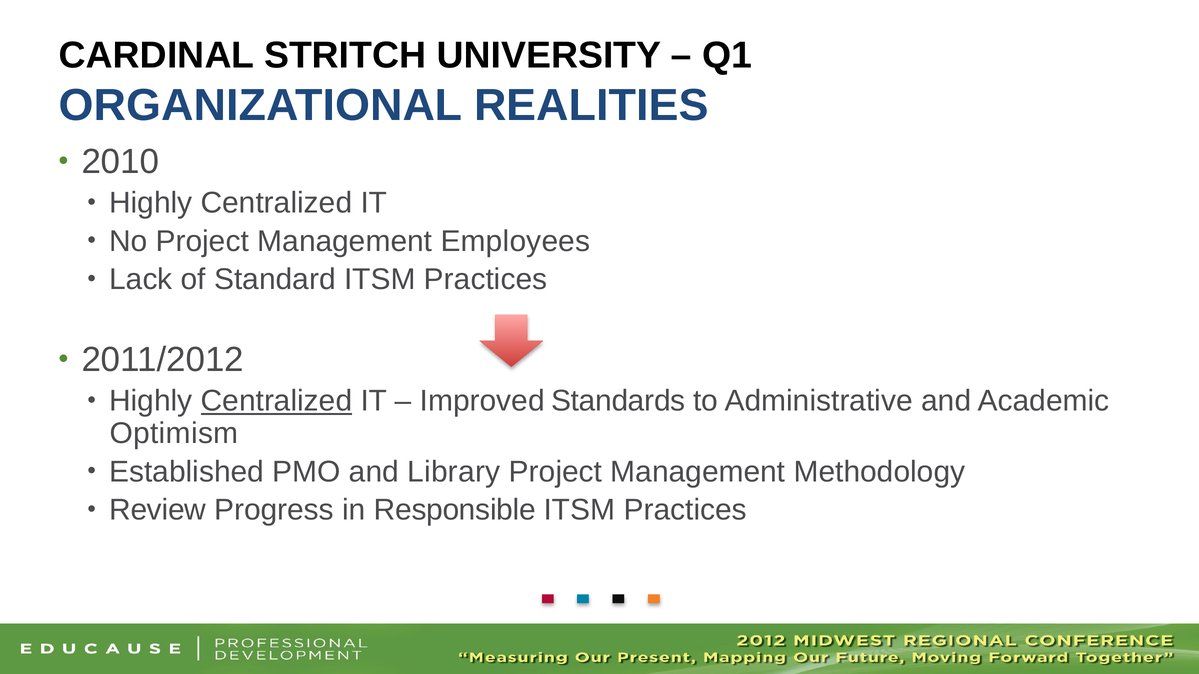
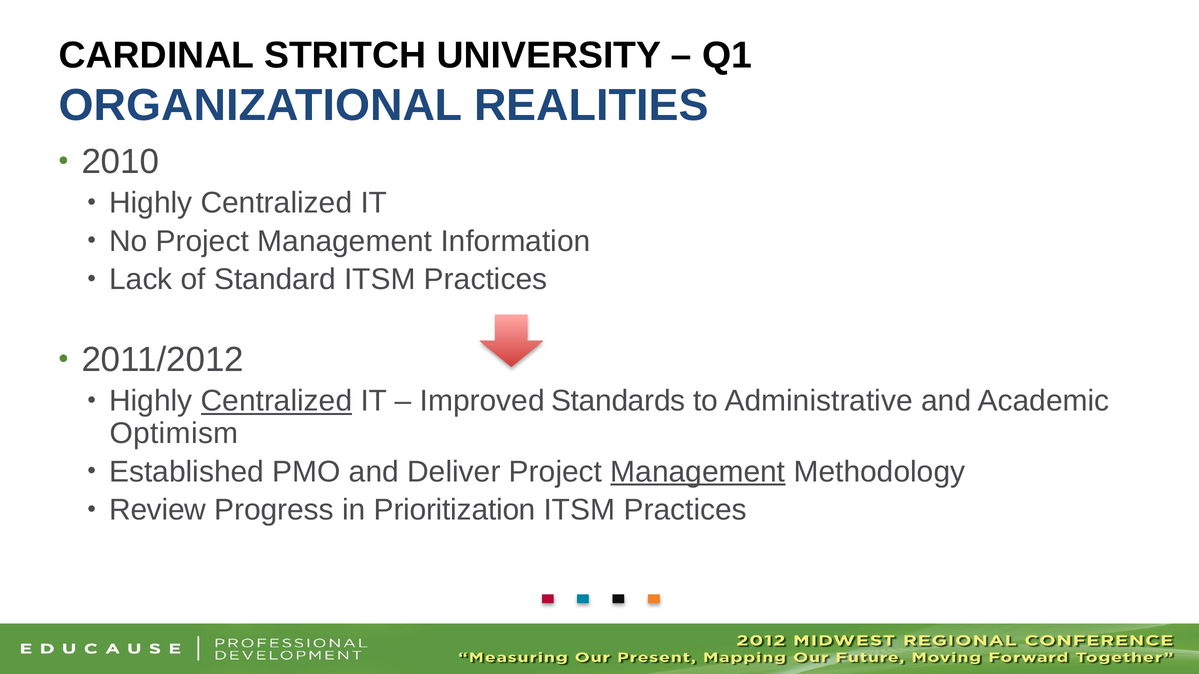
Employees: Employees -> Information
Library: Library -> Deliver
Management at (698, 472) underline: none -> present
Responsible: Responsible -> Prioritization
